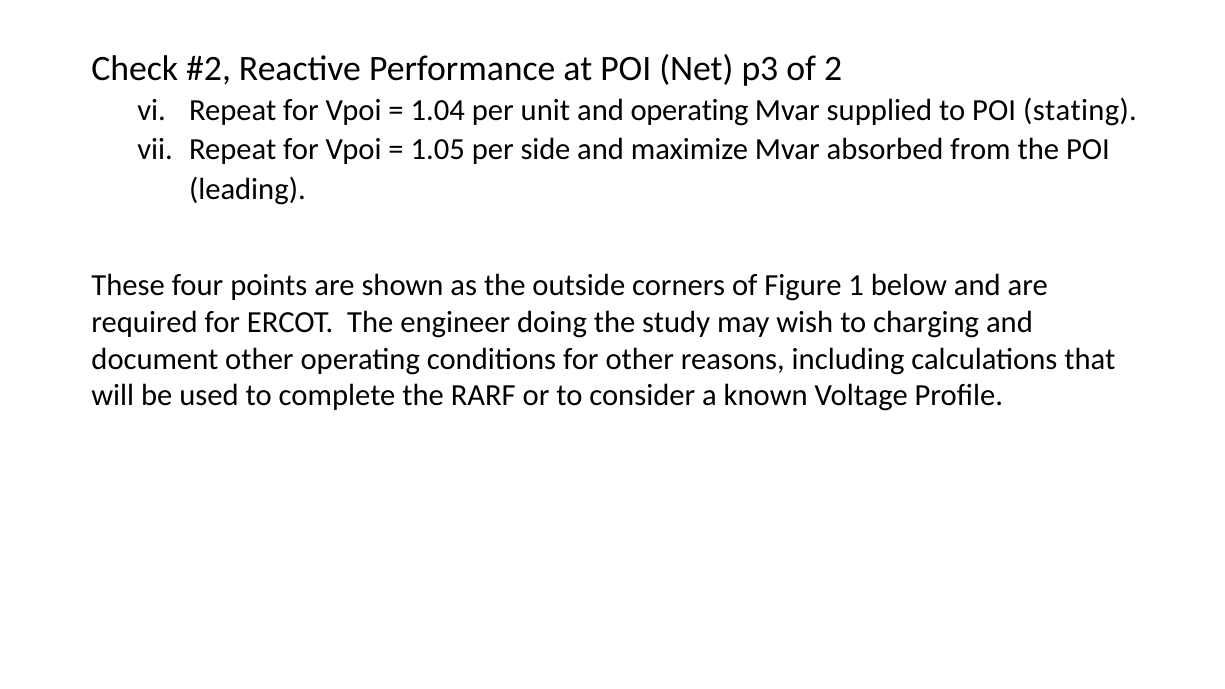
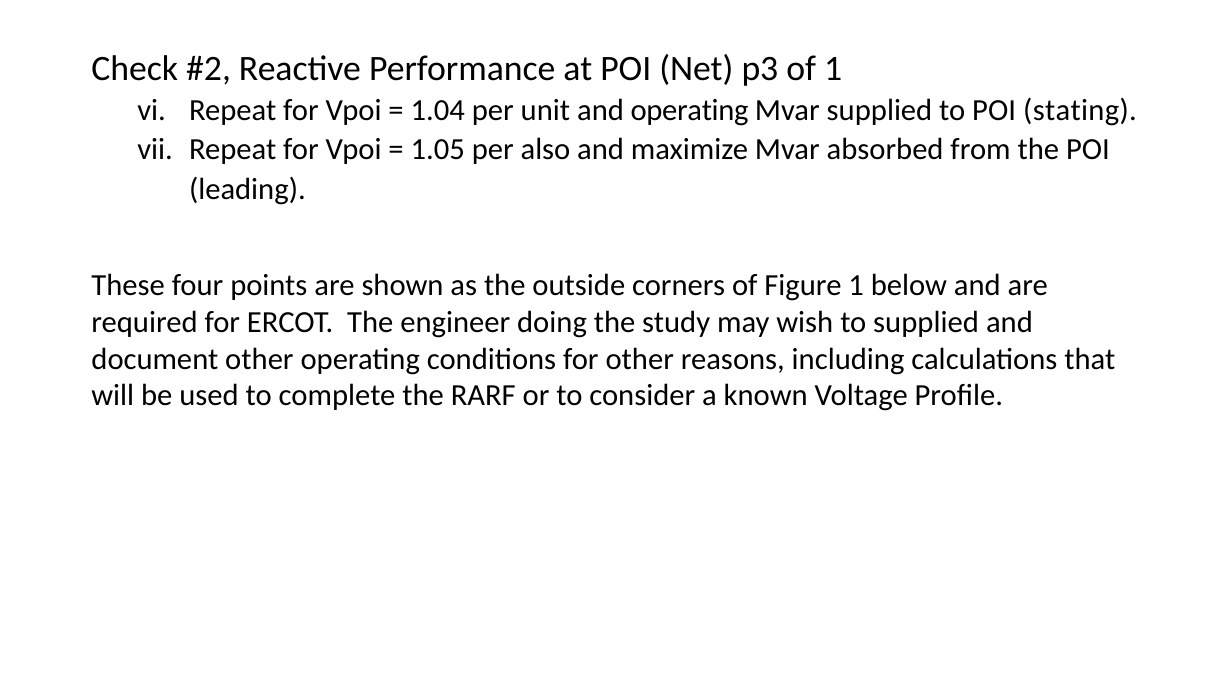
of 2: 2 -> 1
side: side -> also
to charging: charging -> supplied
